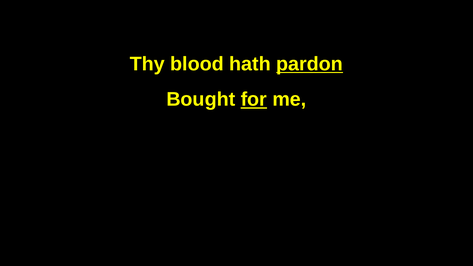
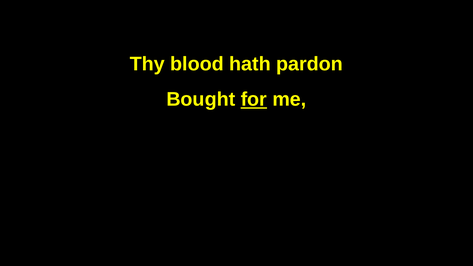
pardon underline: present -> none
